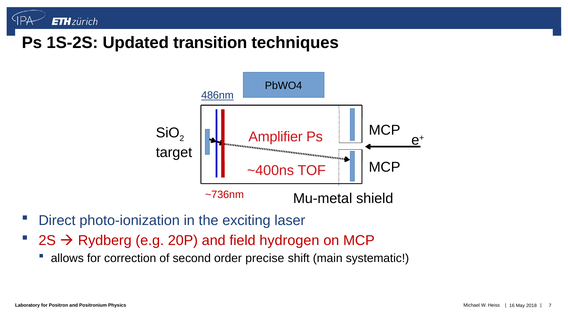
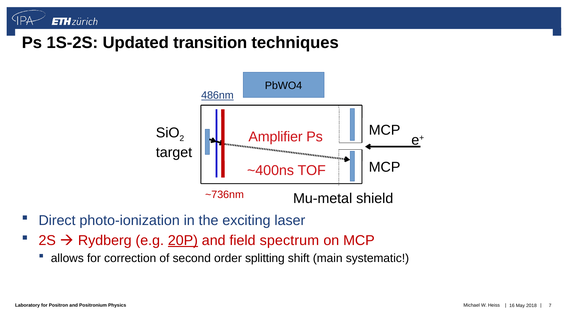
20P underline: none -> present
hydrogen: hydrogen -> spectrum
precise: precise -> splitting
